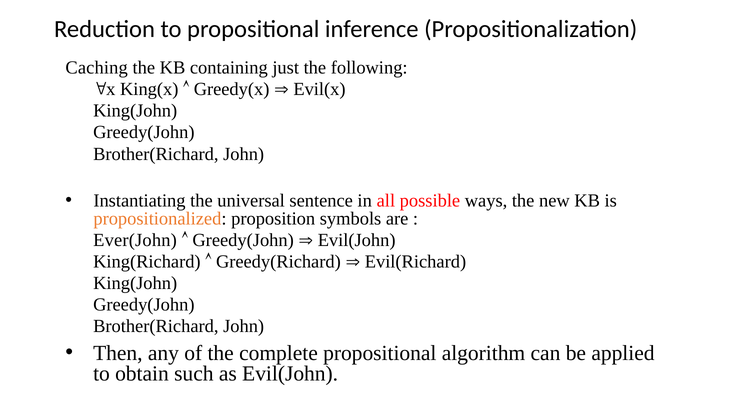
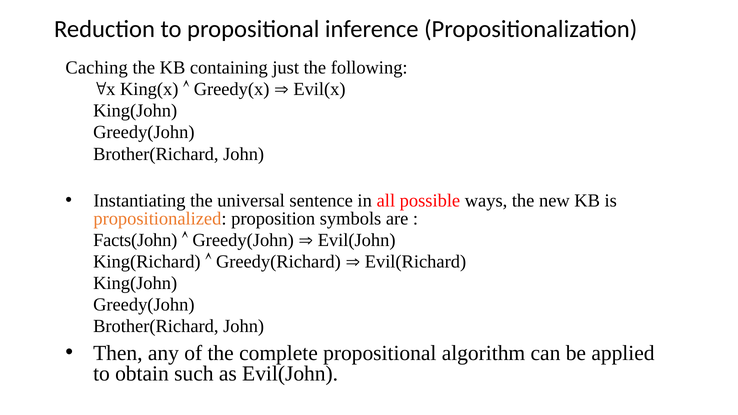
Ever(John: Ever(John -> Facts(John
